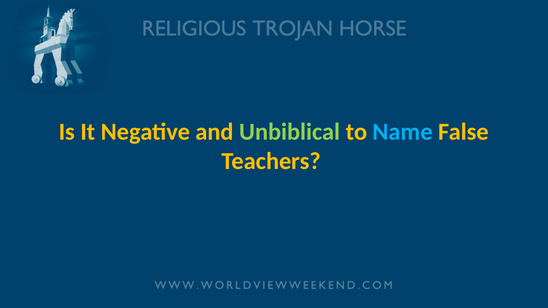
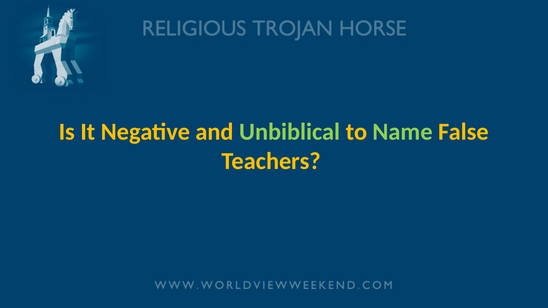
Name colour: light blue -> light green
